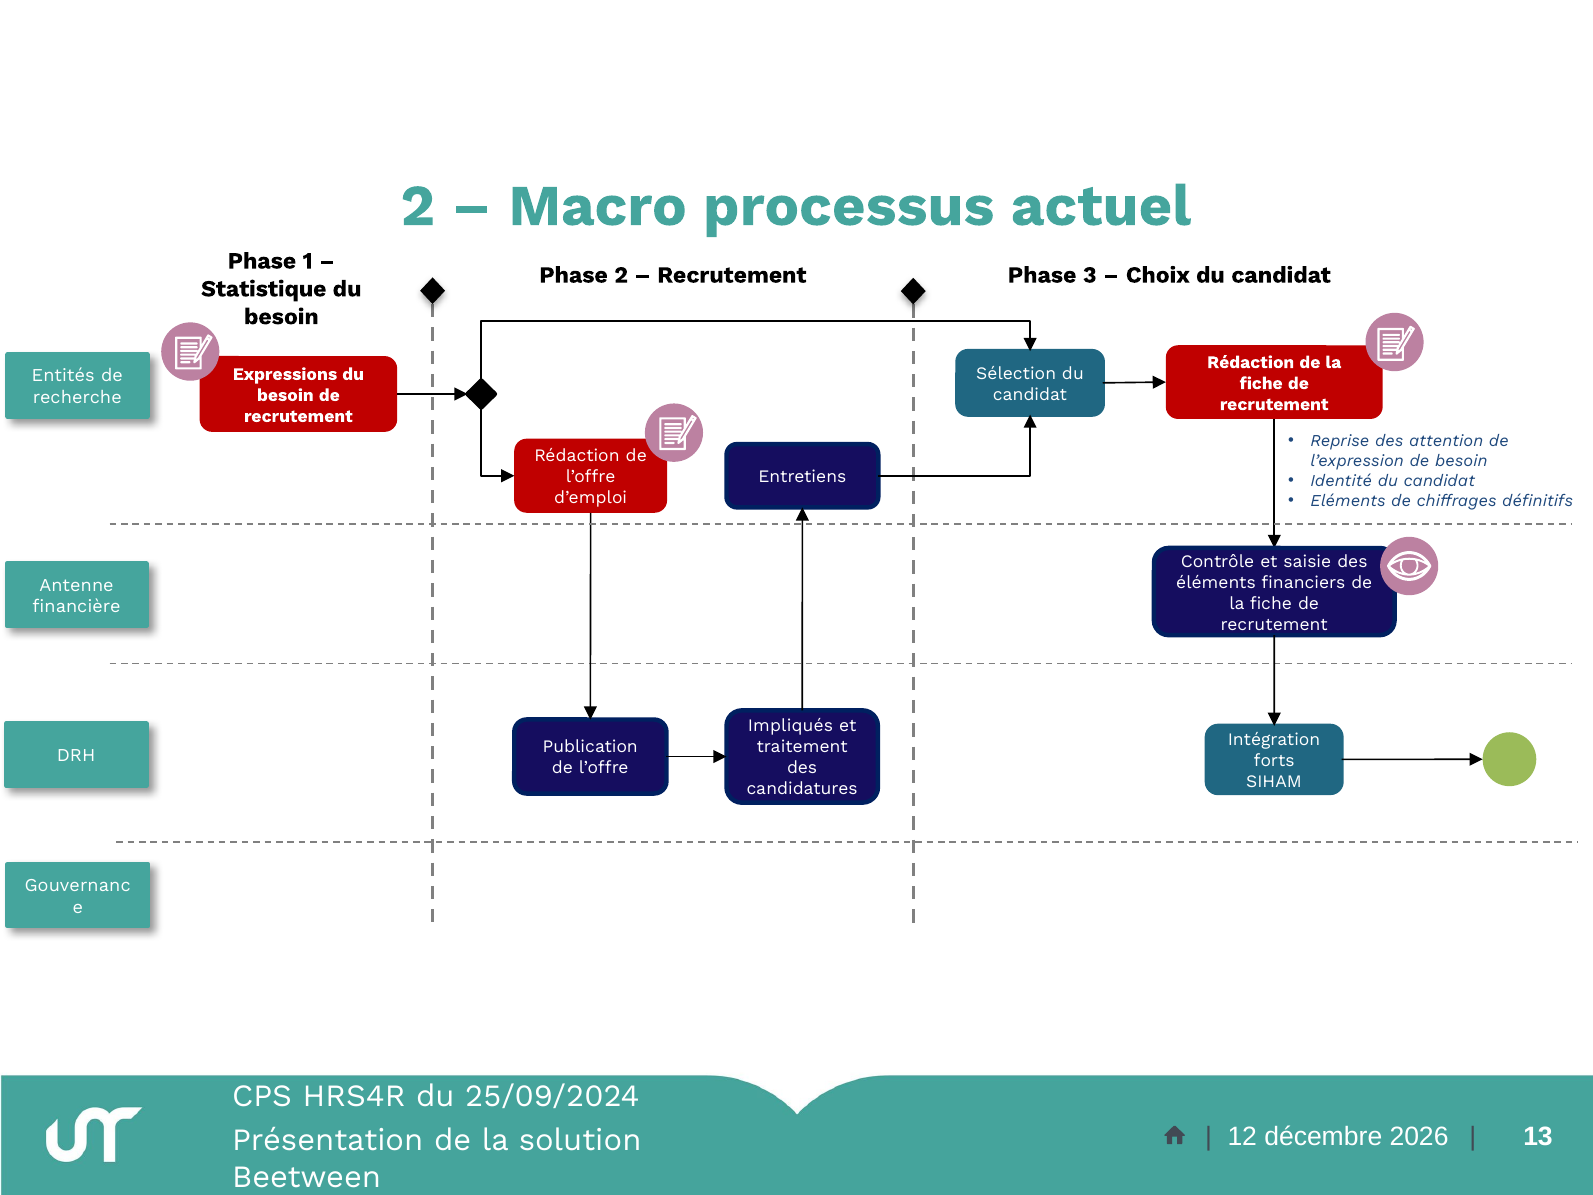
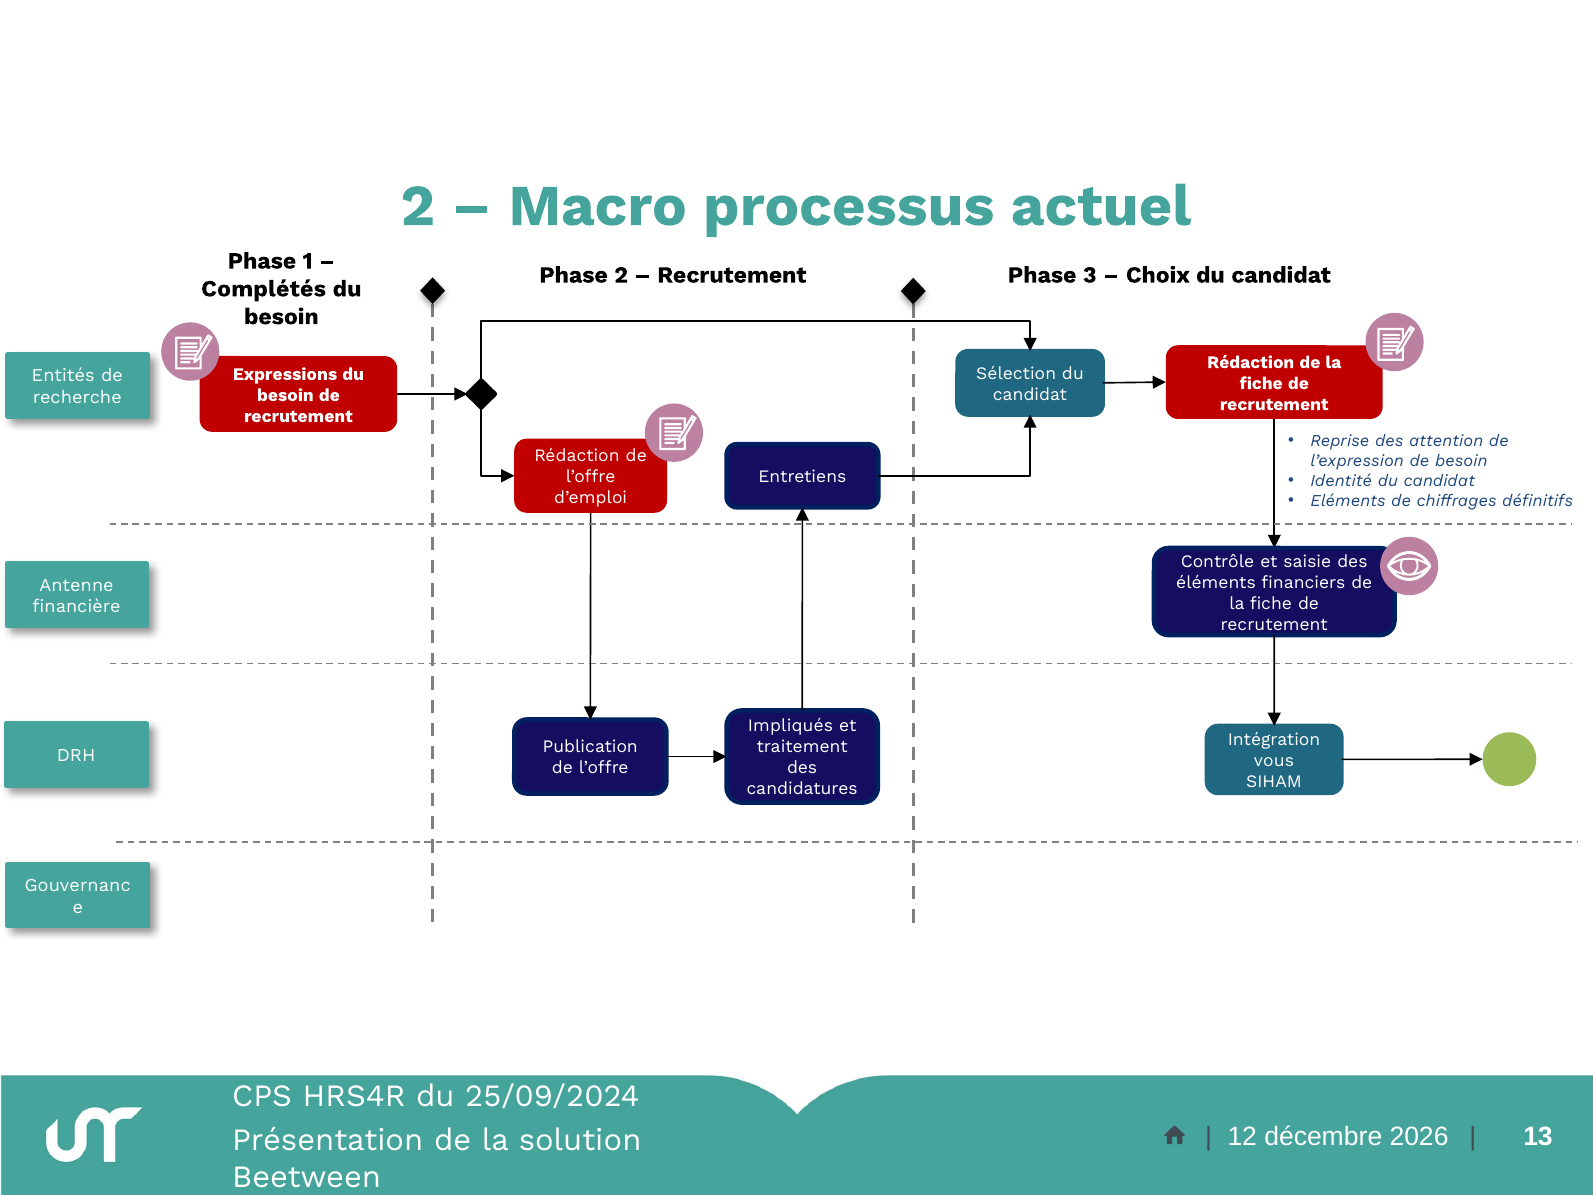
Statistique: Statistique -> Complétés
forts: forts -> vous
